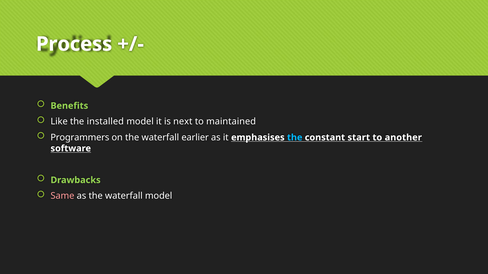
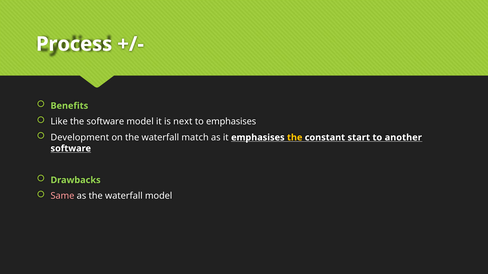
the installed: installed -> software
to maintained: maintained -> emphasises
Programmers: Programmers -> Development
earlier: earlier -> match
the at (295, 138) colour: light blue -> yellow
